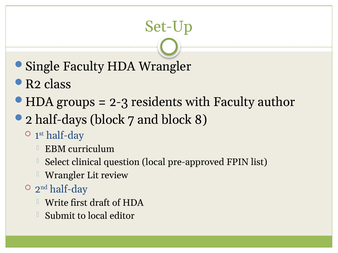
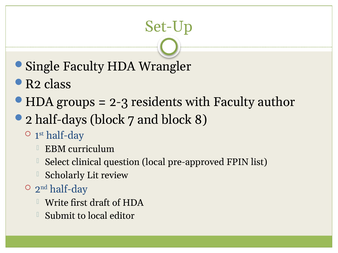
Wrangler at (65, 176): Wrangler -> Scholarly
